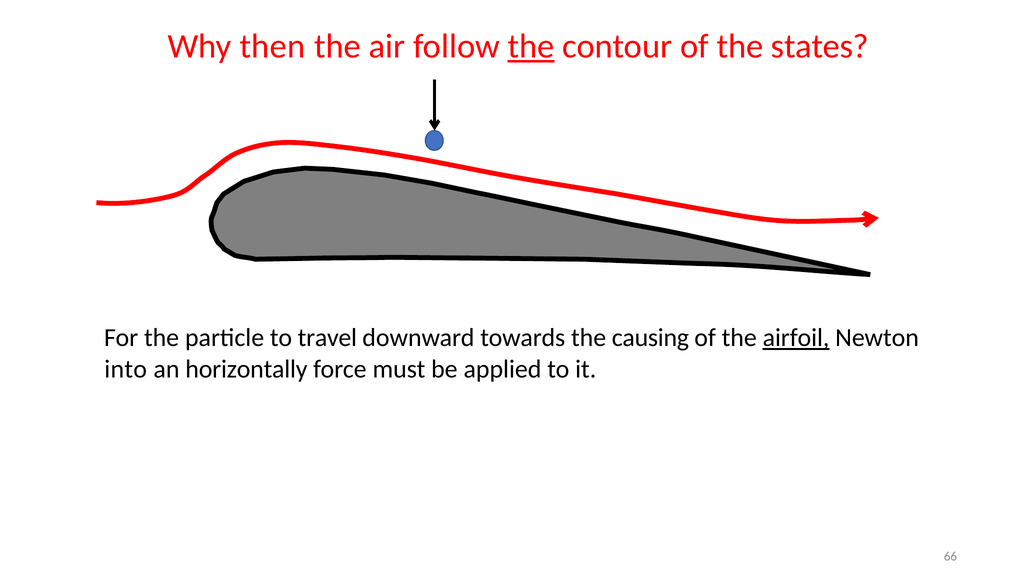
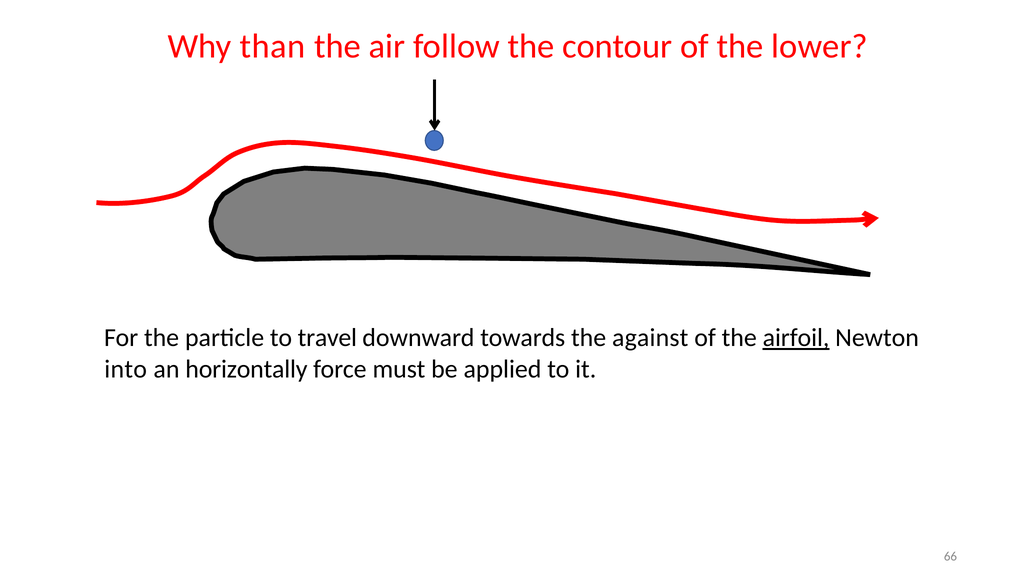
then: then -> than
the at (531, 46) underline: present -> none
states: states -> lower
causing: causing -> against
